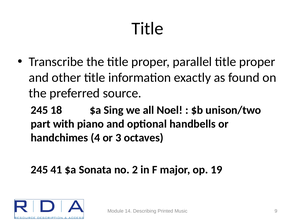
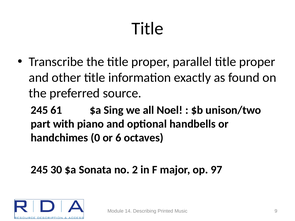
18: 18 -> 61
4: 4 -> 0
3: 3 -> 6
41: 41 -> 30
19: 19 -> 97
